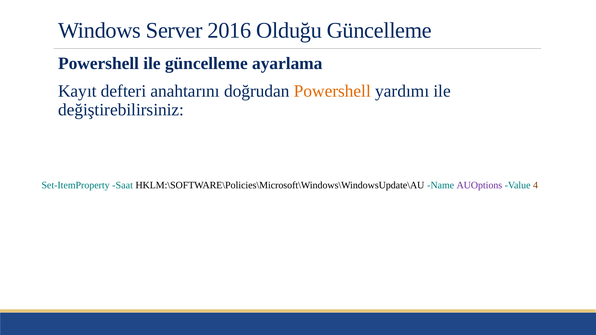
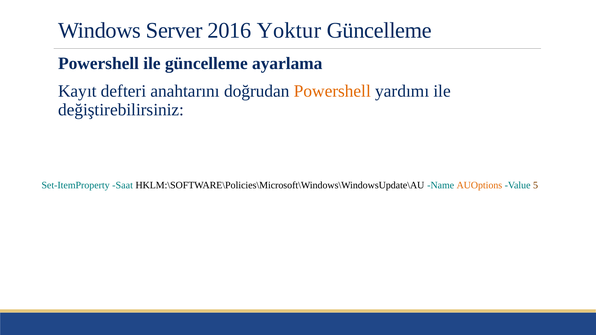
Olduğu: Olduğu -> Yoktur
AUOptions colour: purple -> orange
4: 4 -> 5
